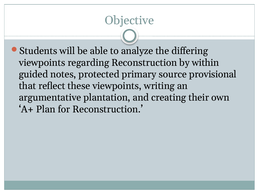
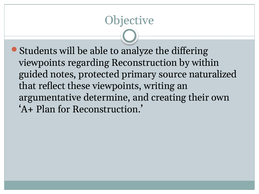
provisional: provisional -> naturalized
plantation: plantation -> determine
